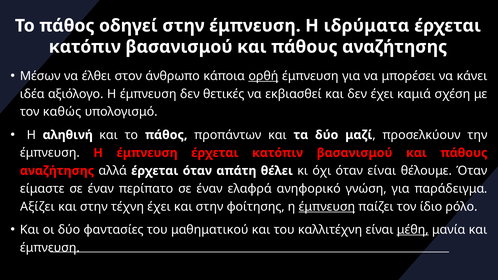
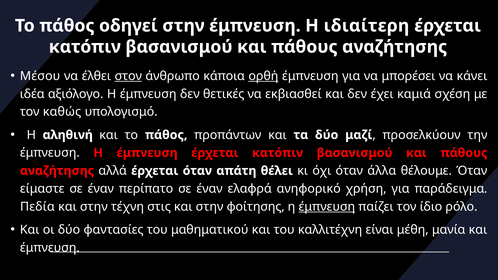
ιδρύματα: ιδρύματα -> ιδιαίτερη
Μέσων: Μέσων -> Μέσου
στον underline: none -> present
όταν είναι: είναι -> άλλα
γνώση: γνώση -> χρήση
Αξίζει: Αξίζει -> Πεδία
τέχνη έχει: έχει -> στις
μέθη underline: present -> none
